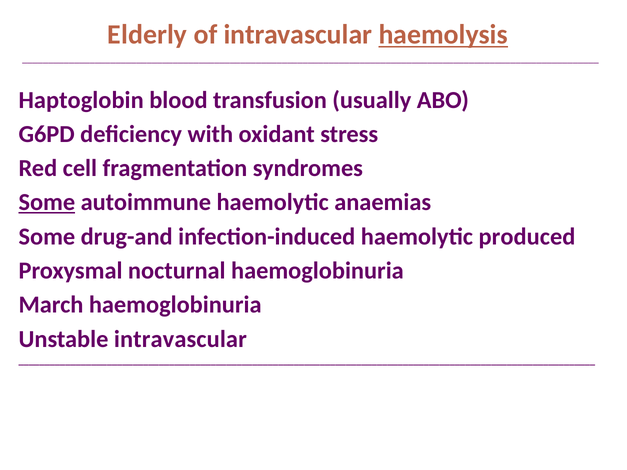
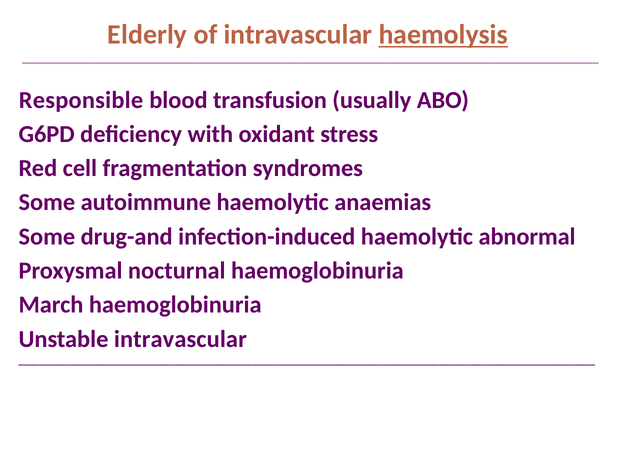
Haptoglobin: Haptoglobin -> Responsible
Some at (47, 203) underline: present -> none
produced: produced -> abnormal
